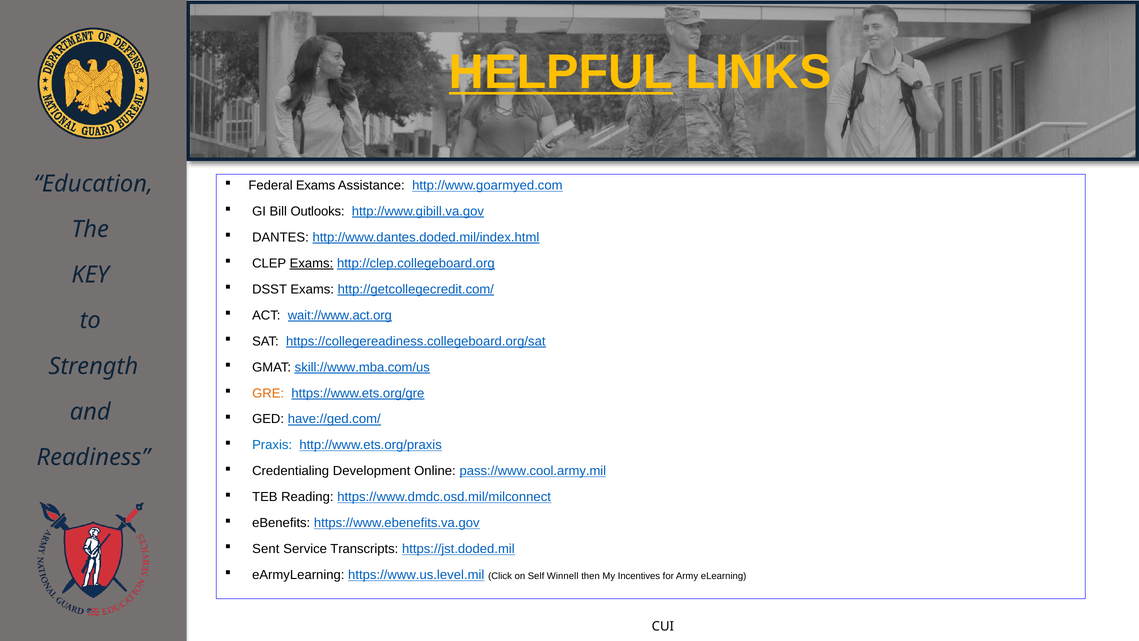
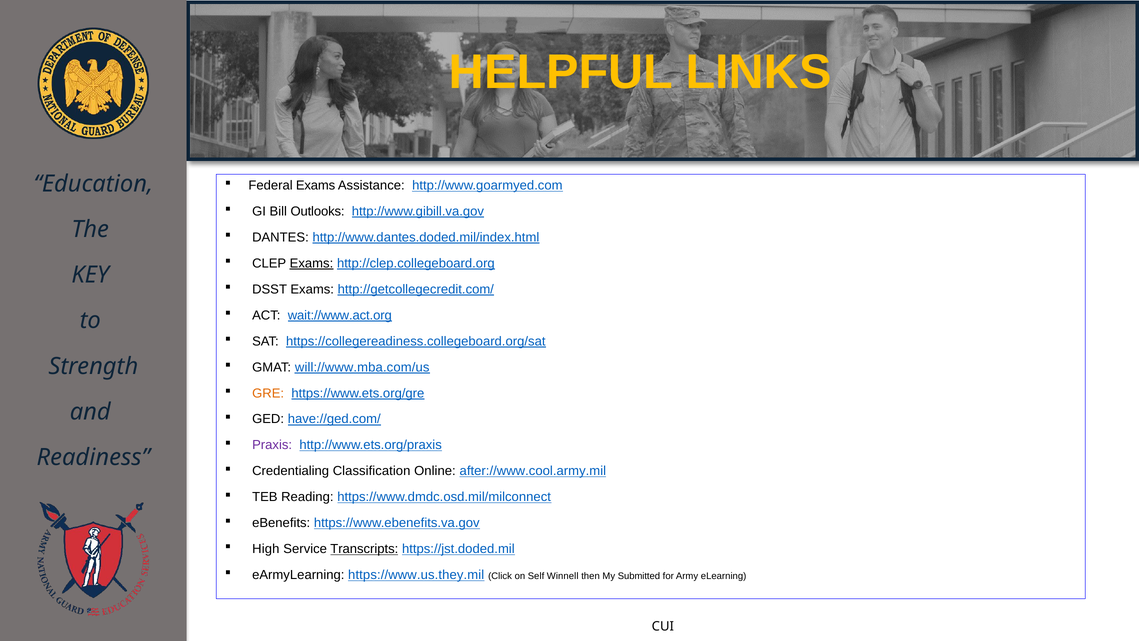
HELPFUL underline: present -> none
skill://www.mba.com/us: skill://www.mba.com/us -> will://www.mba.com/us
Praxis colour: blue -> purple
Development: Development -> Classification
pass://www.cool.army.mil: pass://www.cool.army.mil -> after://www.cool.army.mil
Sent: Sent -> High
Transcripts underline: none -> present
https://www.us.level.mil: https://www.us.level.mil -> https://www.us.they.mil
Incentives: Incentives -> Submitted
